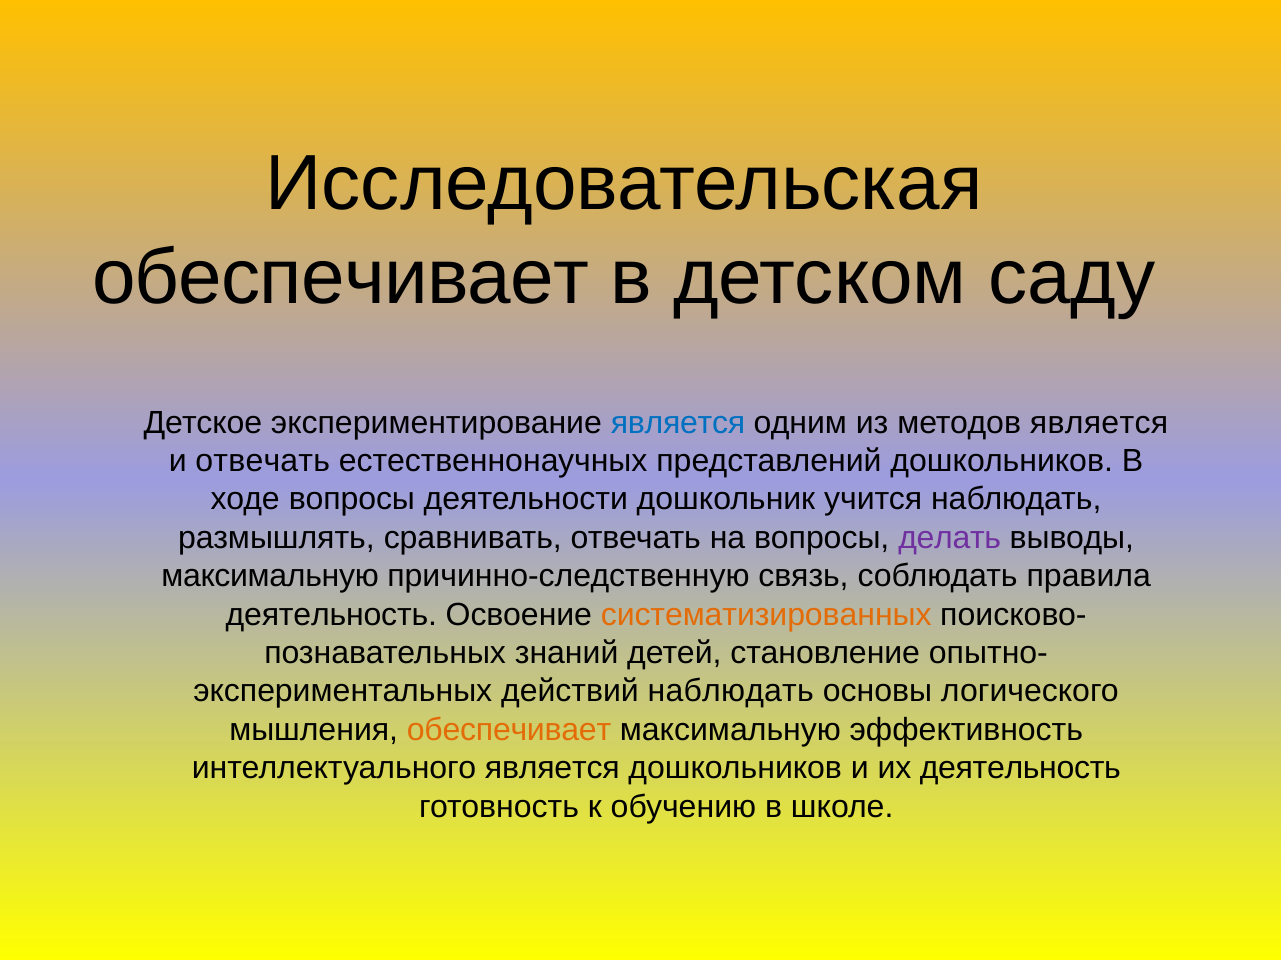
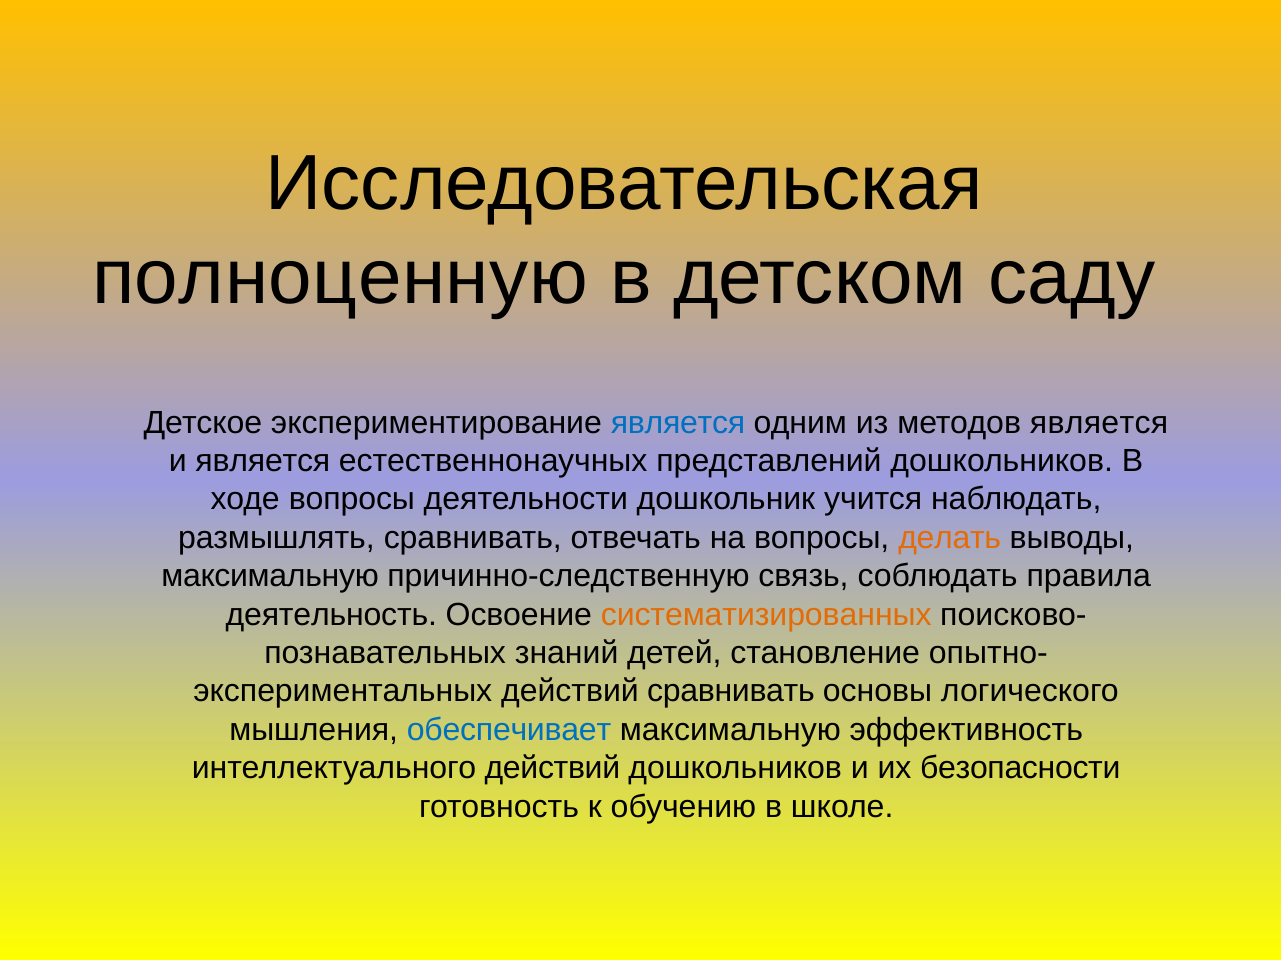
обеспечивает at (341, 278): обеспечивает -> полноценную
и отвечать: отвечать -> является
делать colour: purple -> orange
действий наблюдать: наблюдать -> сравнивать
обеспечивает at (509, 730) colour: orange -> blue
интеллектуального является: является -> действий
их деятельность: деятельность -> безопасности
